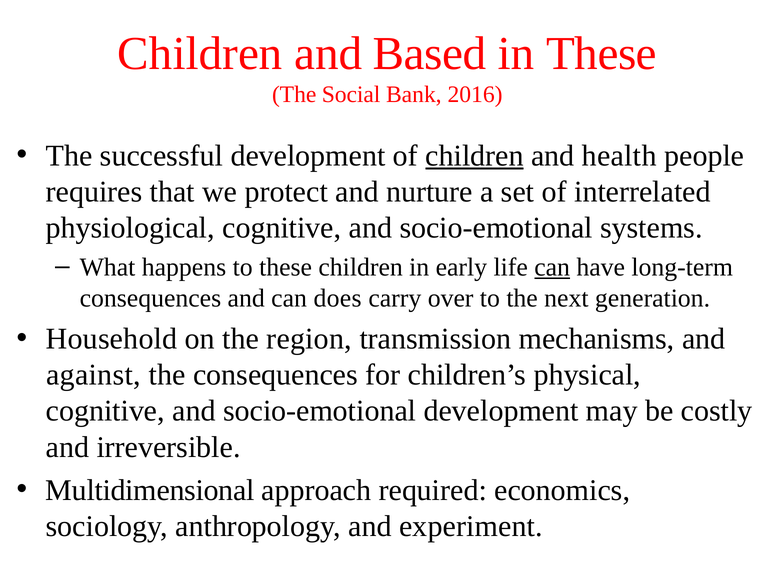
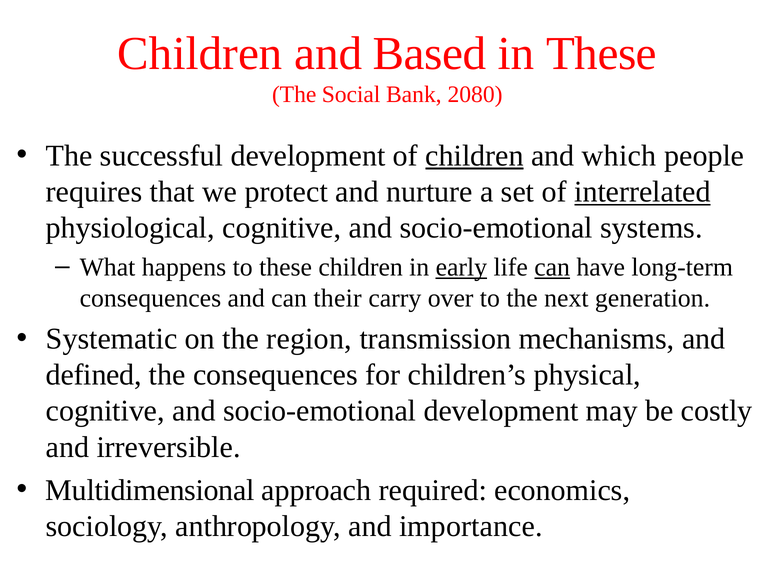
2016: 2016 -> 2080
health: health -> which
interrelated underline: none -> present
early underline: none -> present
does: does -> their
Household: Household -> Systematic
against: against -> defined
experiment: experiment -> importance
